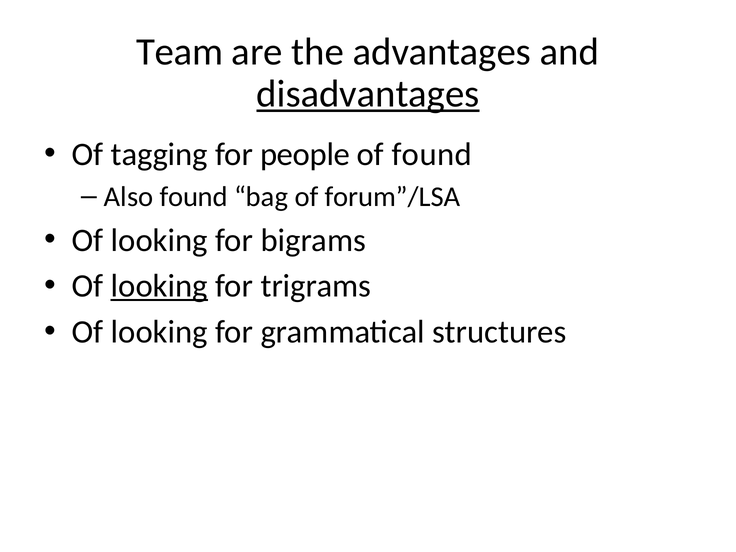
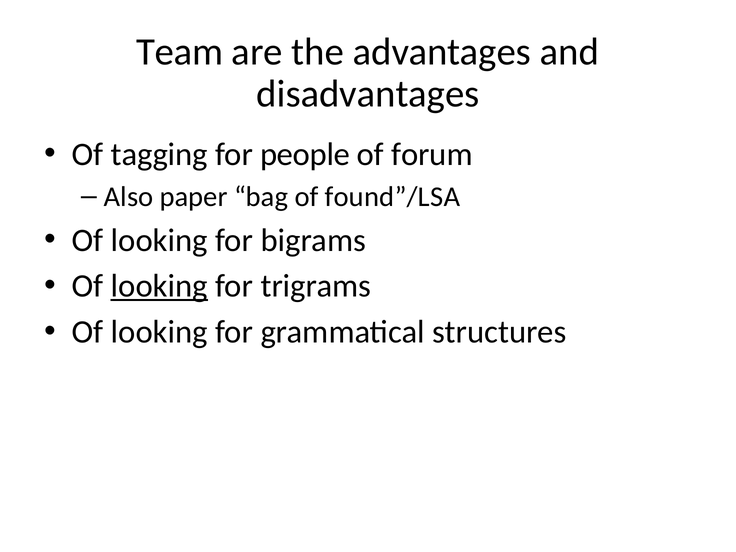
disadvantages underline: present -> none
of found: found -> forum
Also found: found -> paper
forum”/LSA: forum”/LSA -> found”/LSA
